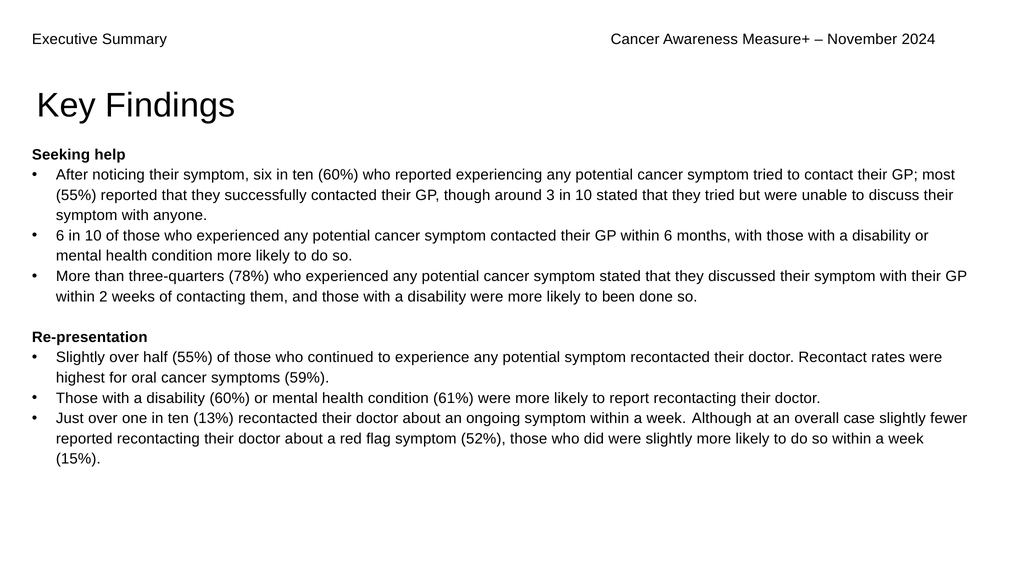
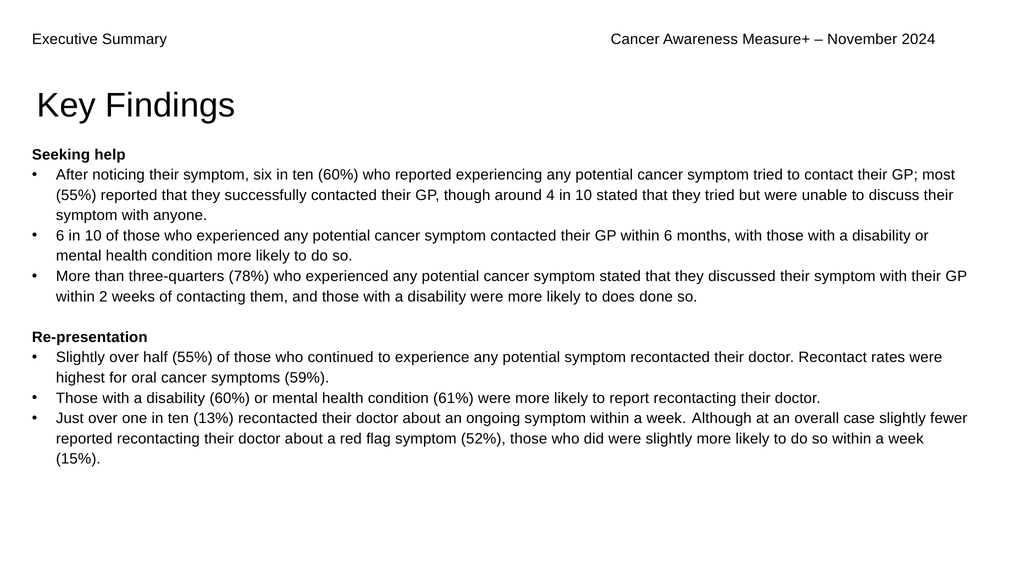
3: 3 -> 4
been: been -> does
